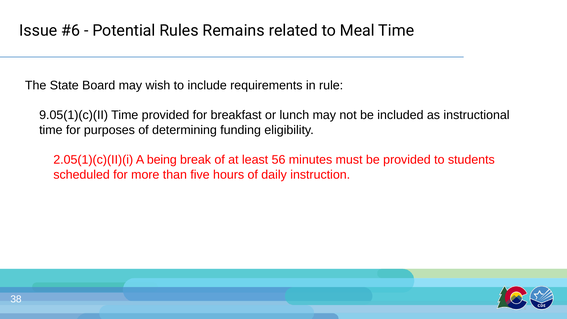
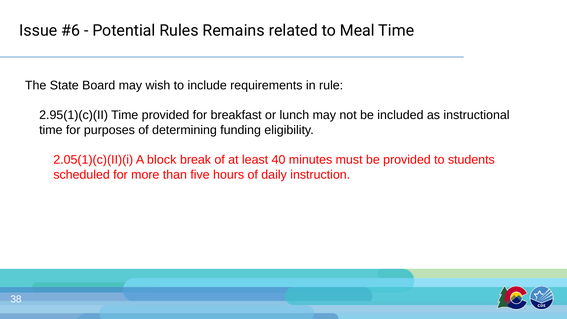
9.05(1)(c)(II: 9.05(1)(c)(II -> 2.95(1)(c)(II
being: being -> block
56: 56 -> 40
